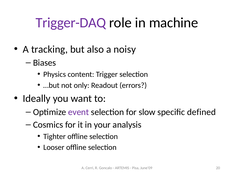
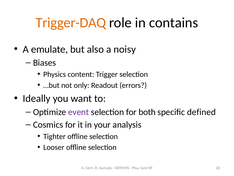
Trigger-DAQ colour: purple -> orange
machine: machine -> contains
tracking: tracking -> emulate
slow: slow -> both
